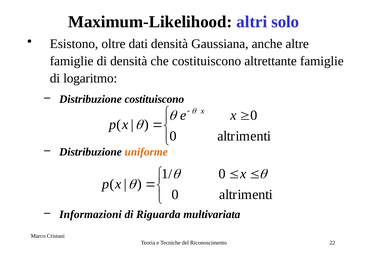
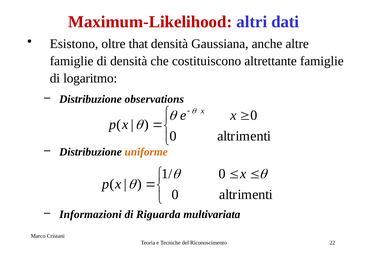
Maximum-Likelihood colour: black -> red
solo: solo -> dati
dati: dati -> that
Distribuzione costituiscono: costituiscono -> observations
